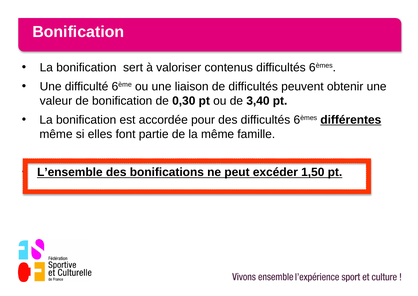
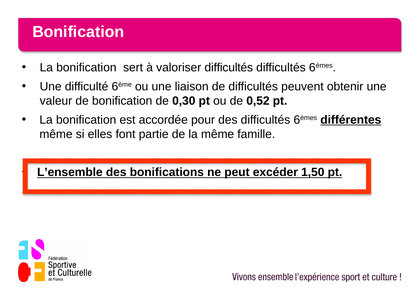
valoriser contenus: contenus -> difficultés
3,40: 3,40 -> 0,52
